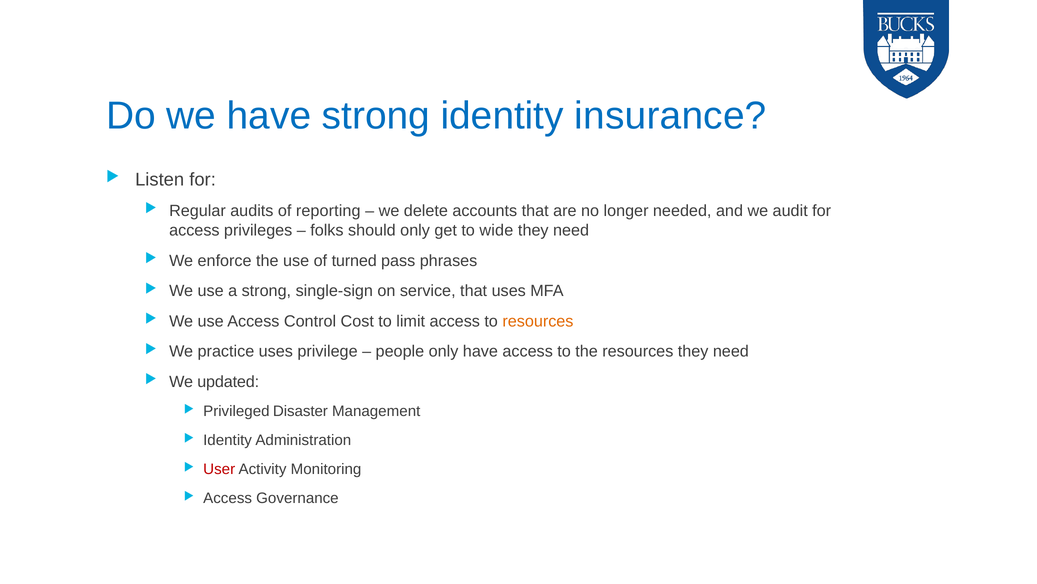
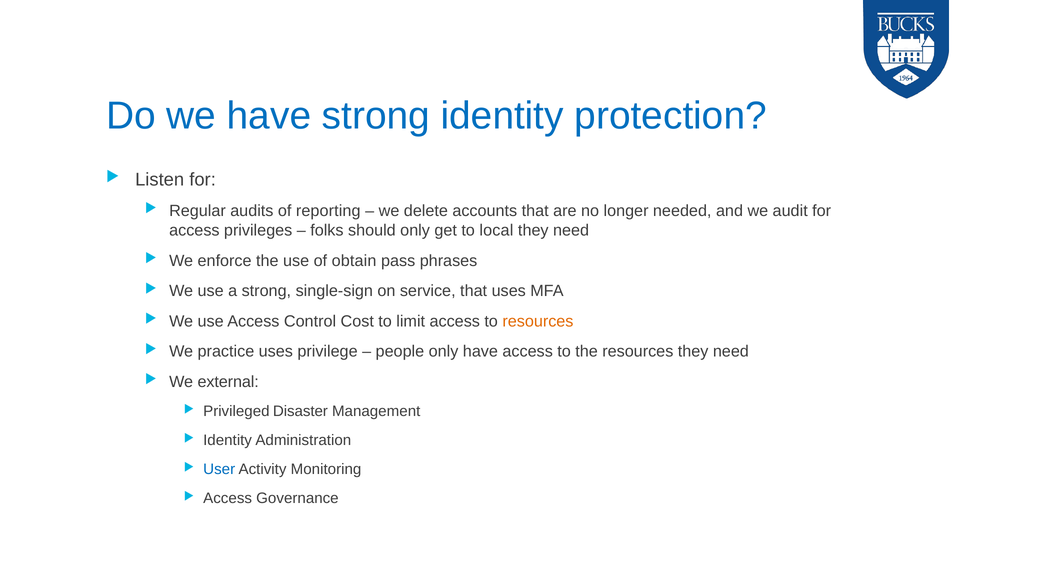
insurance: insurance -> protection
wide: wide -> local
turned: turned -> obtain
updated: updated -> external
User colour: red -> blue
